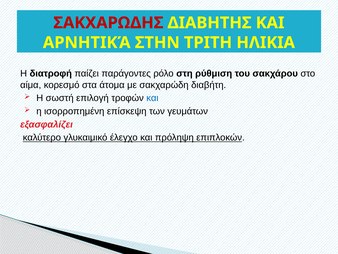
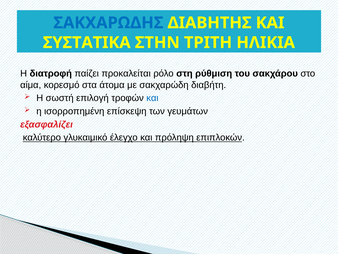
ΣΑΚΧΑΡΩΔΗΣ colour: red -> blue
ΑΡΝΗΤΙΚΆ: ΑΡΝΗΤΙΚΆ -> ΣΥΣΤΑΤΙΚΑ
παράγοντες: παράγοντες -> προκαλείται
